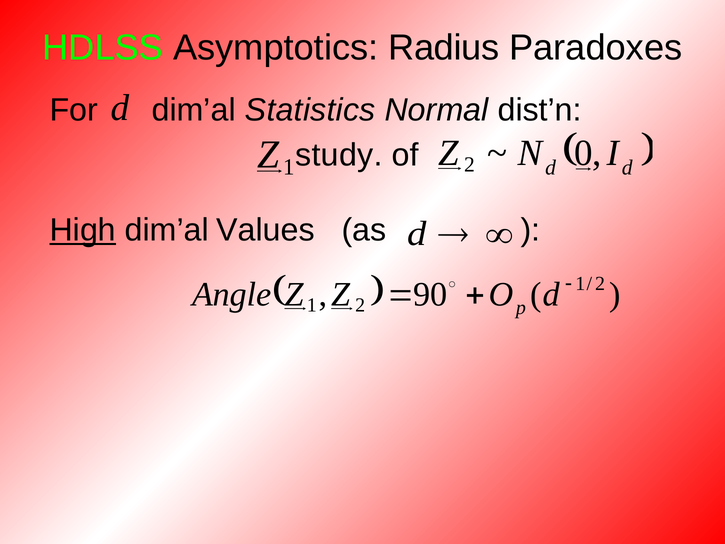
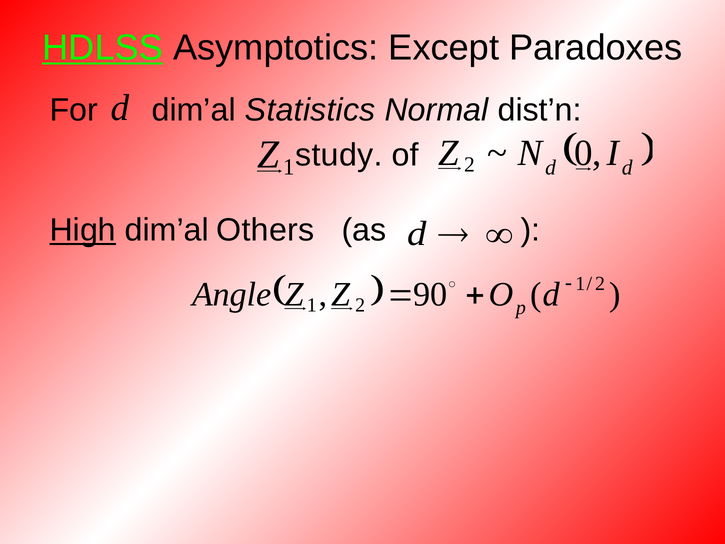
HDLSS underline: none -> present
Radius: Radius -> Except
Values: Values -> Others
